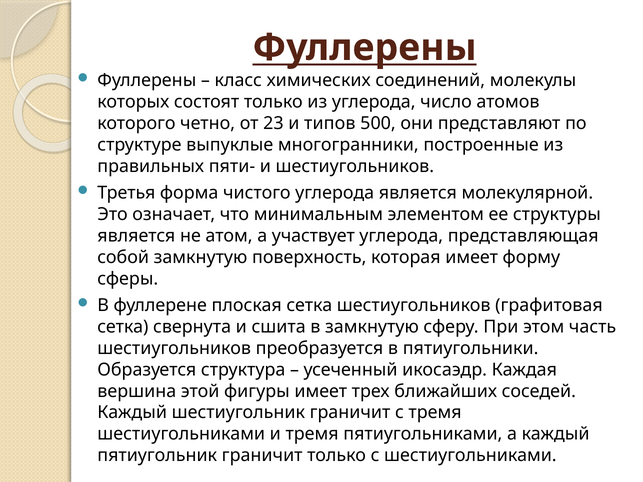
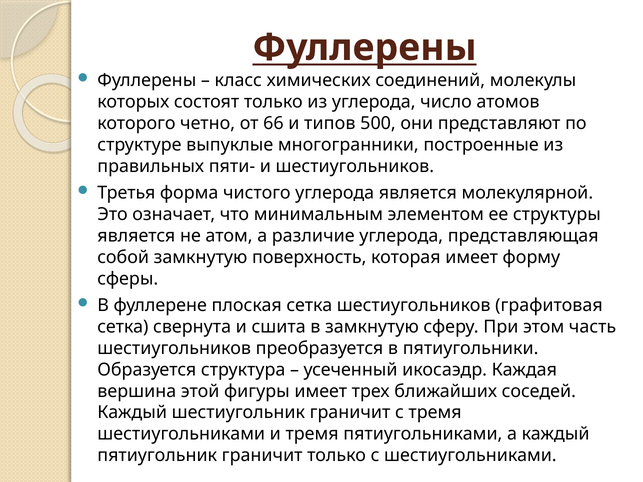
23: 23 -> 66
участвует: участвует -> различие
